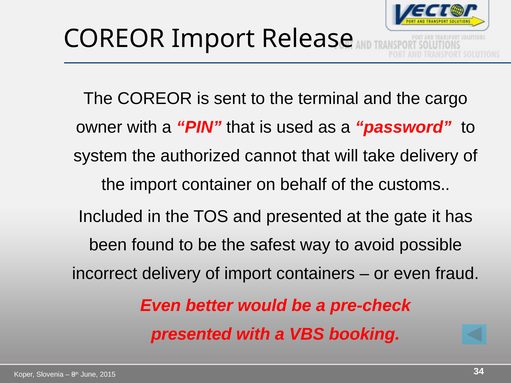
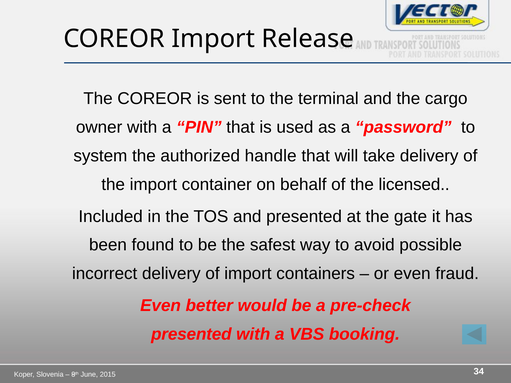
cannot: cannot -> handle
customs: customs -> licensed
